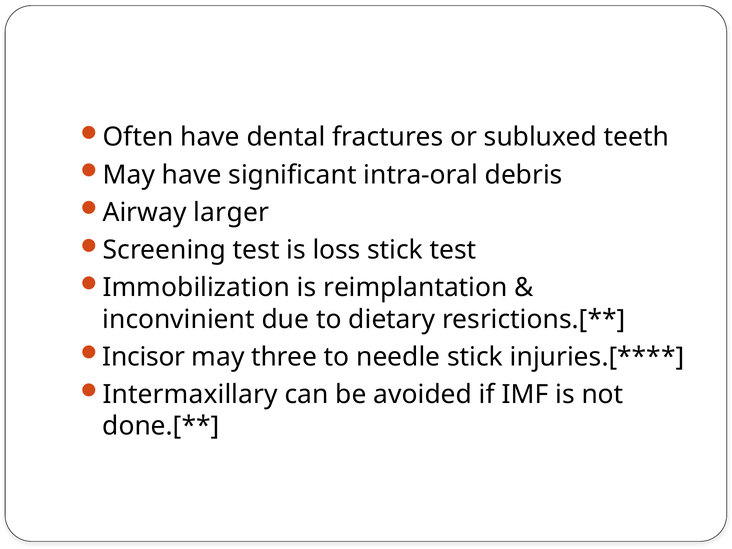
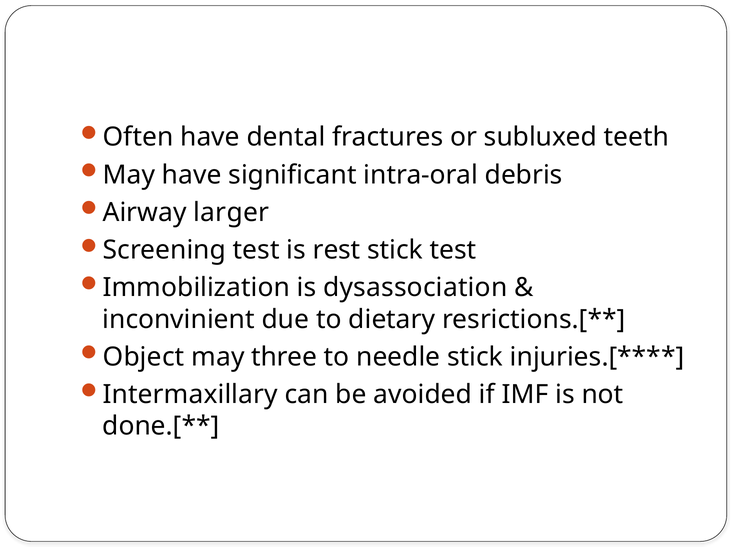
loss: loss -> rest
reimplantation: reimplantation -> dysassociation
Incisor: Incisor -> Object
